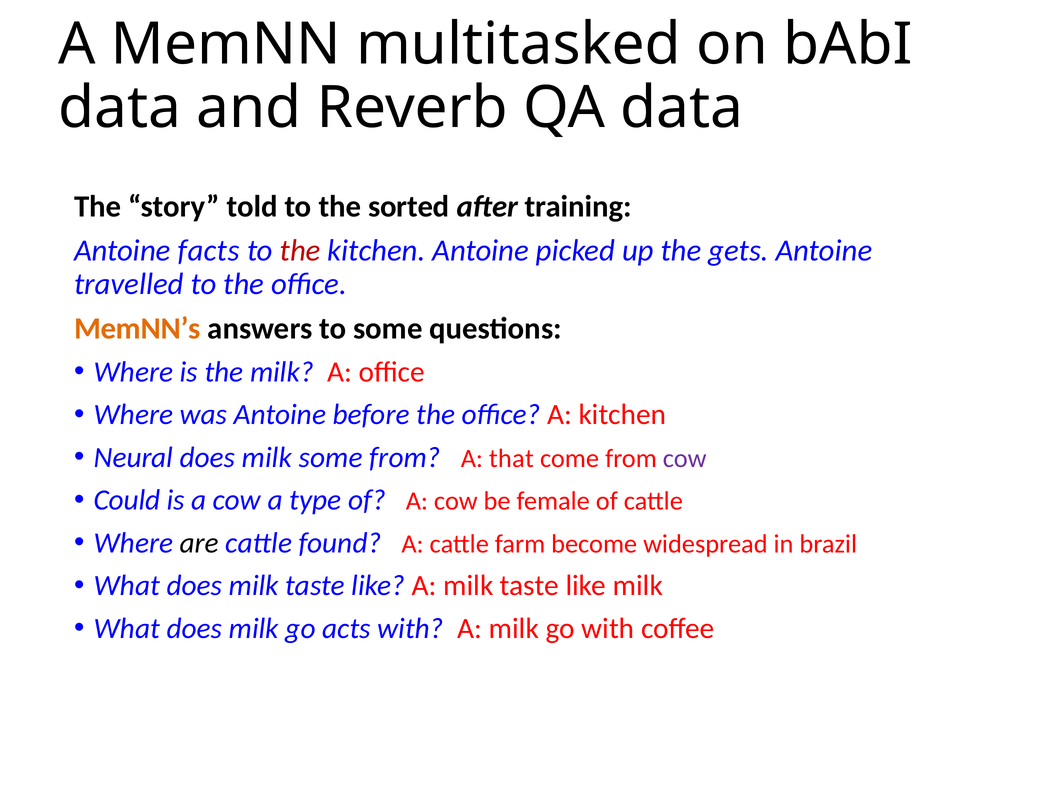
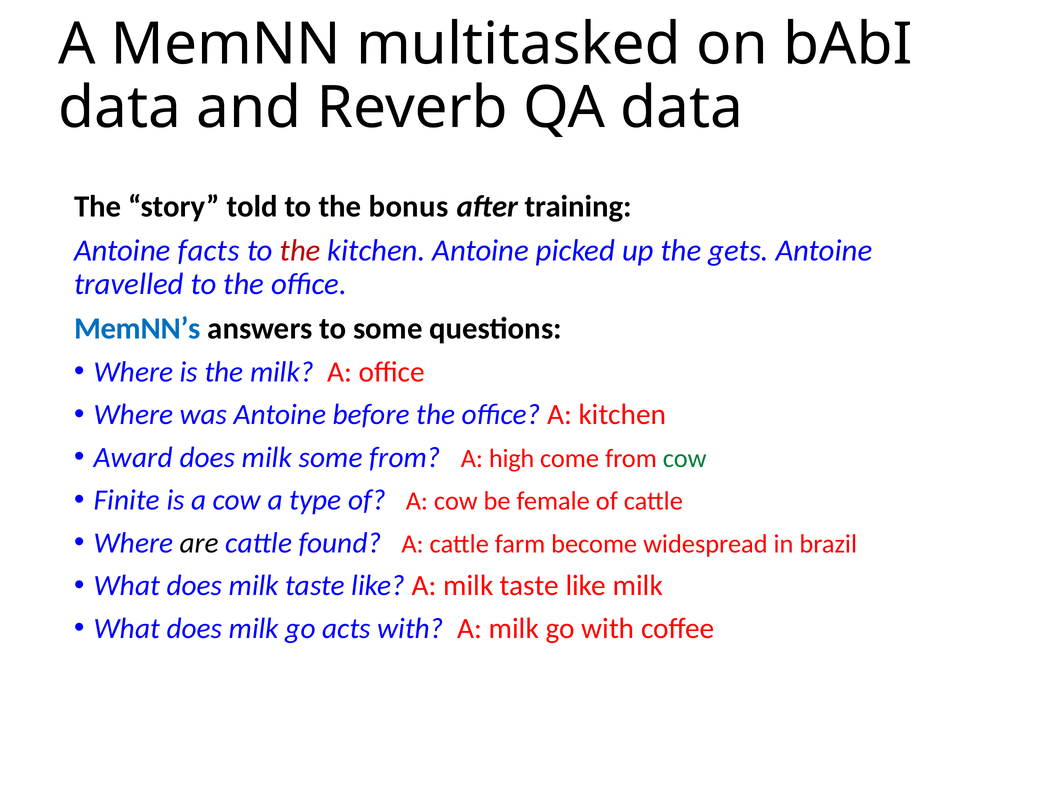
sorted: sorted -> bonus
MemNN’s colour: orange -> blue
Neural: Neural -> Award
that: that -> high
cow at (685, 458) colour: purple -> green
Could: Could -> Finite
